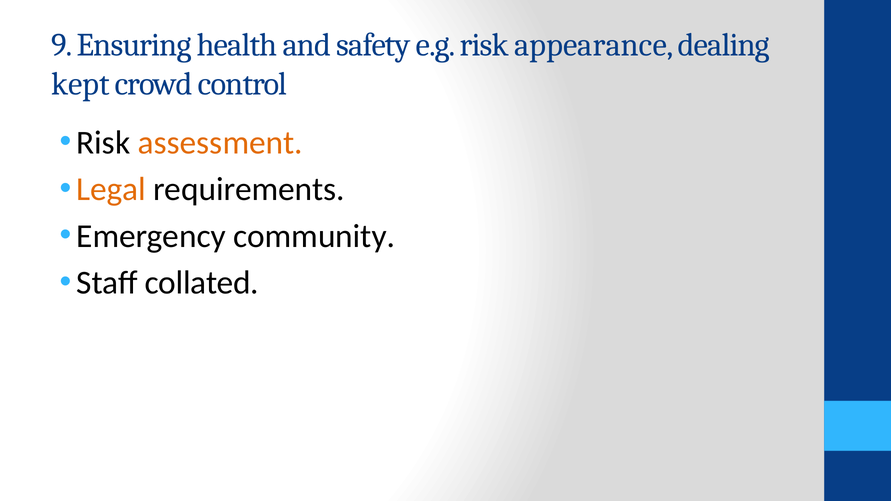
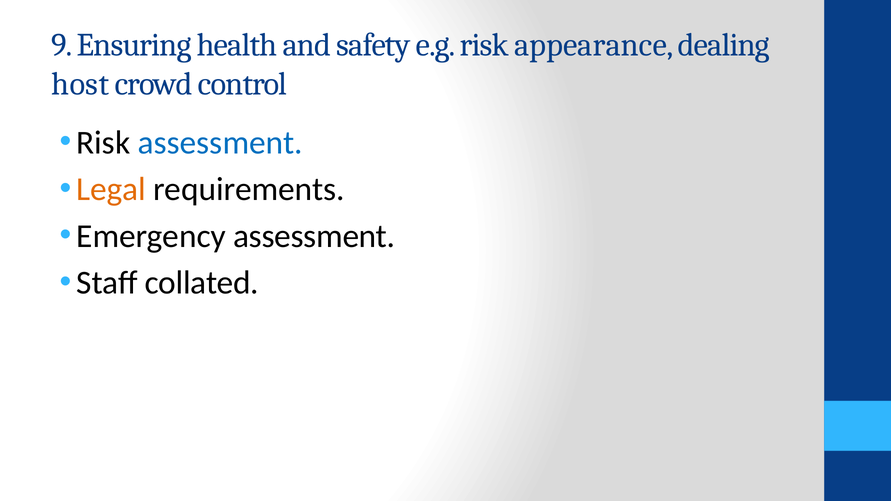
kept: kept -> host
assessment at (220, 143) colour: orange -> blue
Emergency community: community -> assessment
